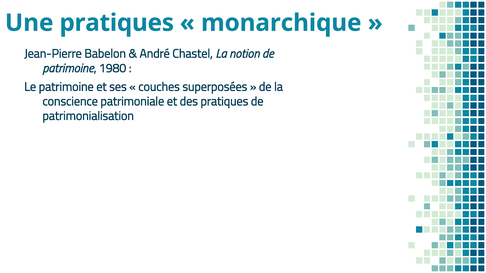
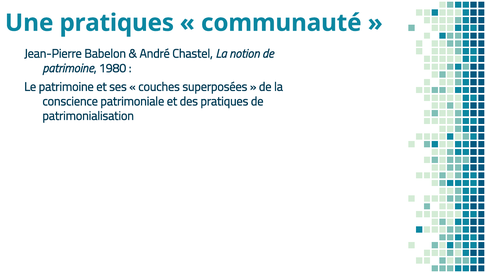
monarchique: monarchique -> communauté
